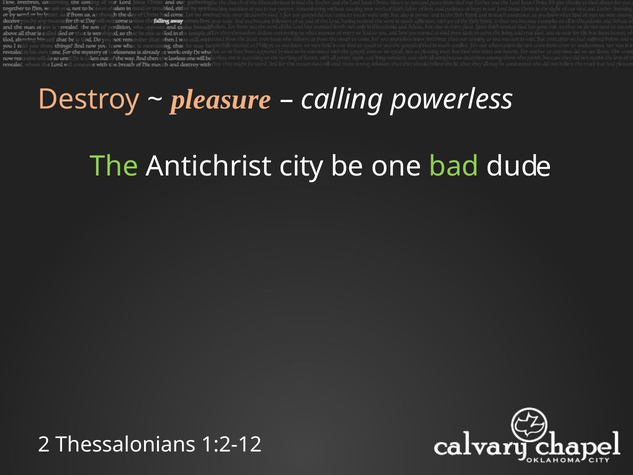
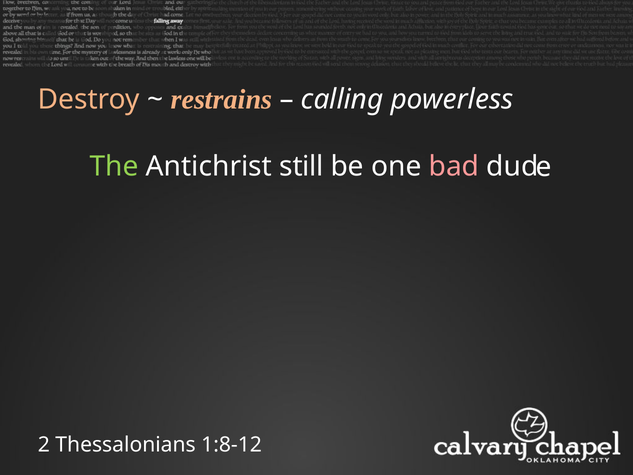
pleasure: pleasure -> restrains
city: city -> still
bad colour: light green -> pink
1:2-12: 1:2-12 -> 1:8-12
